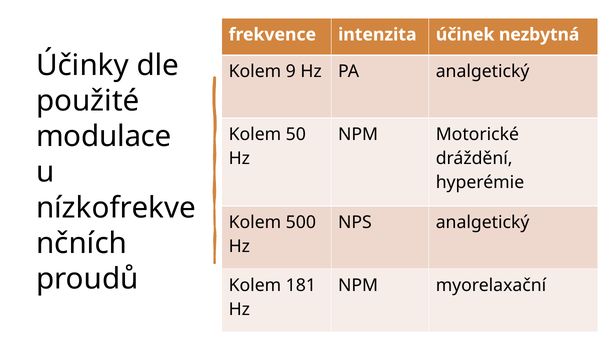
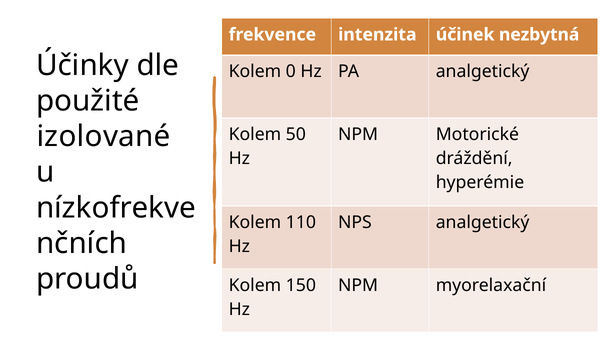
9: 9 -> 0
modulace: modulace -> izolované
500: 500 -> 110
181: 181 -> 150
